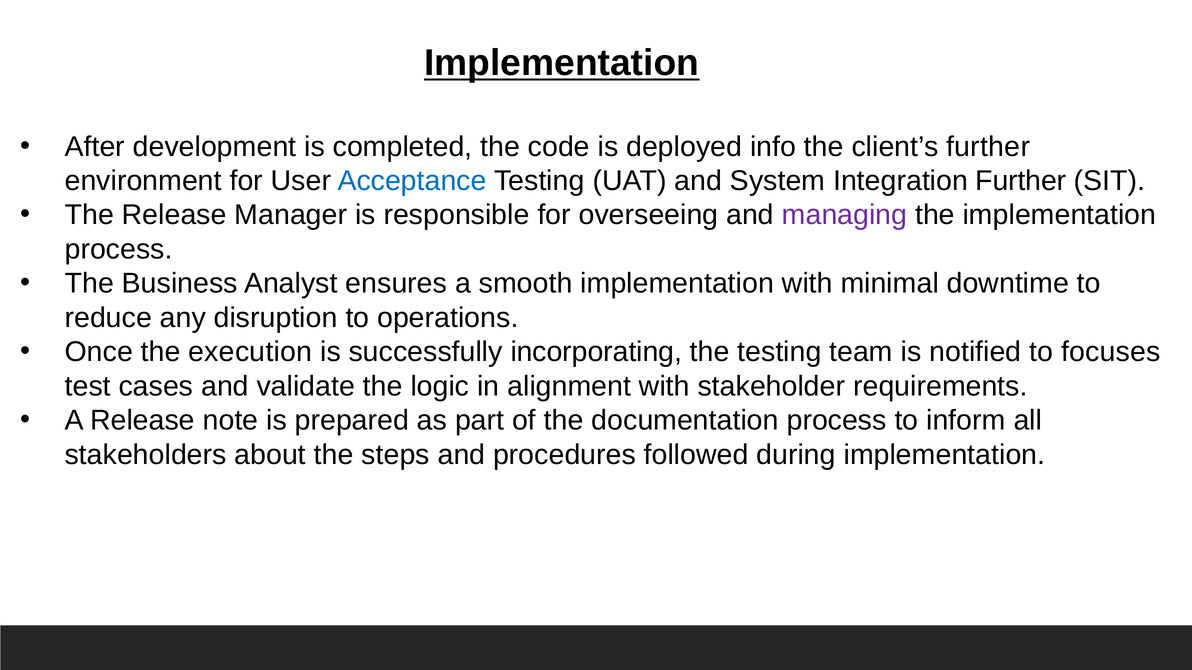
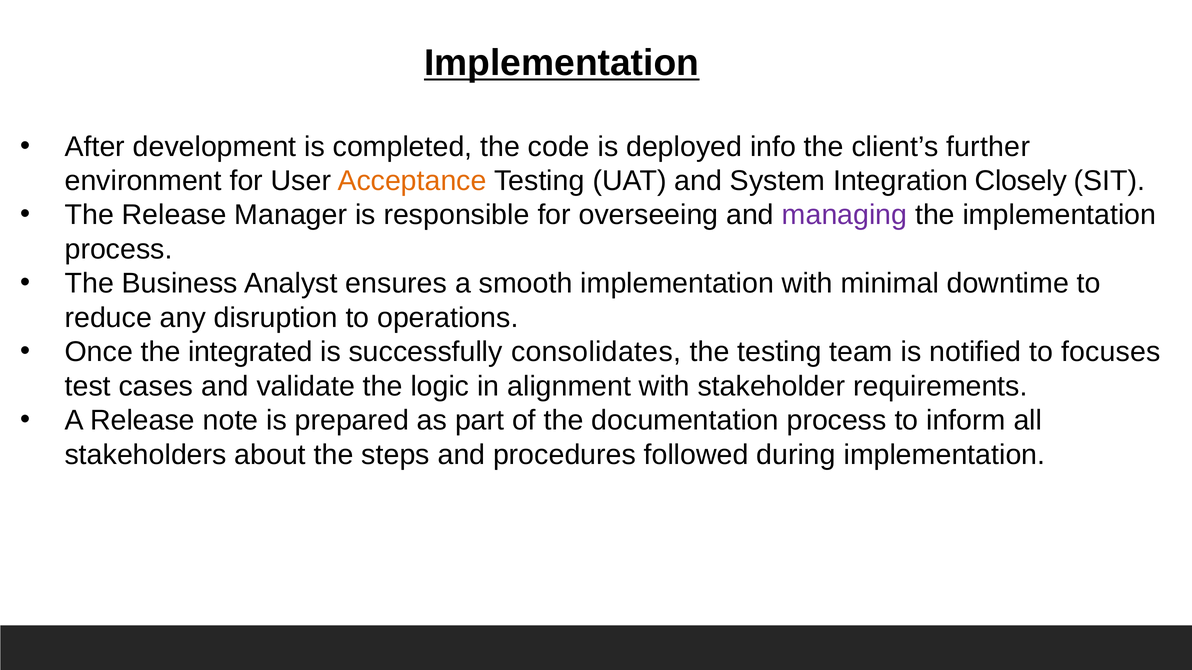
Acceptance colour: blue -> orange
Integration Further: Further -> Closely
execution: execution -> integrated
incorporating: incorporating -> consolidates
